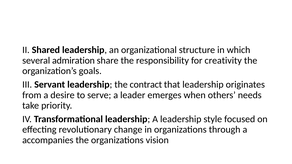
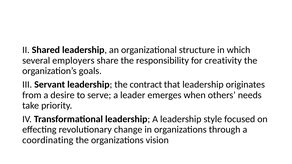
admiration: admiration -> employers
accompanies: accompanies -> coordinating
